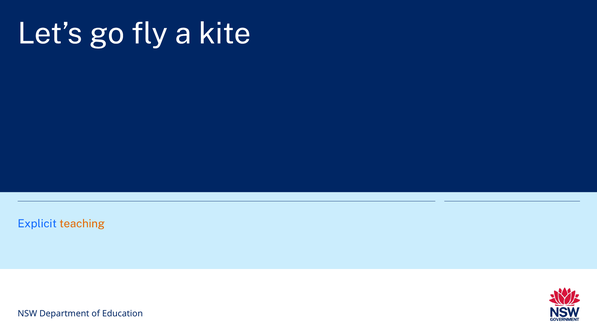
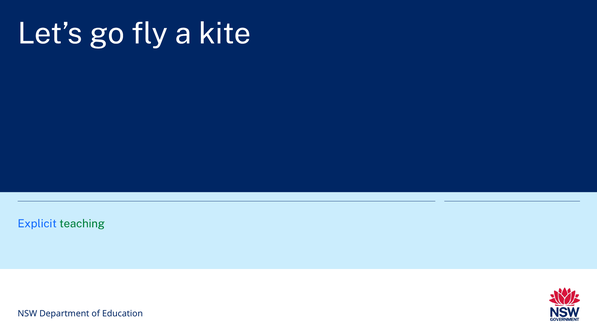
teaching colour: orange -> green
